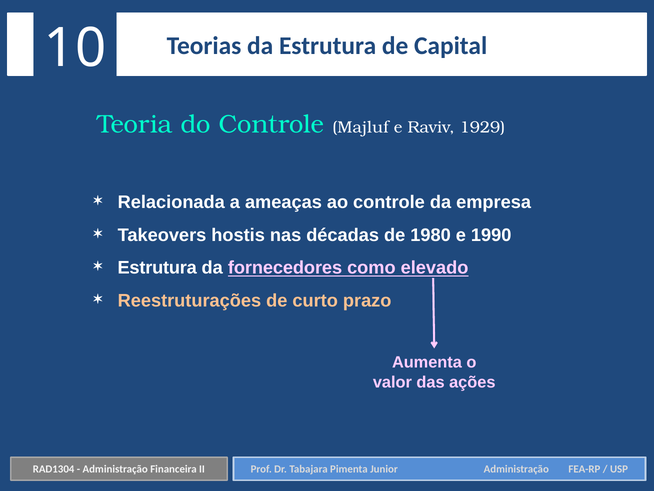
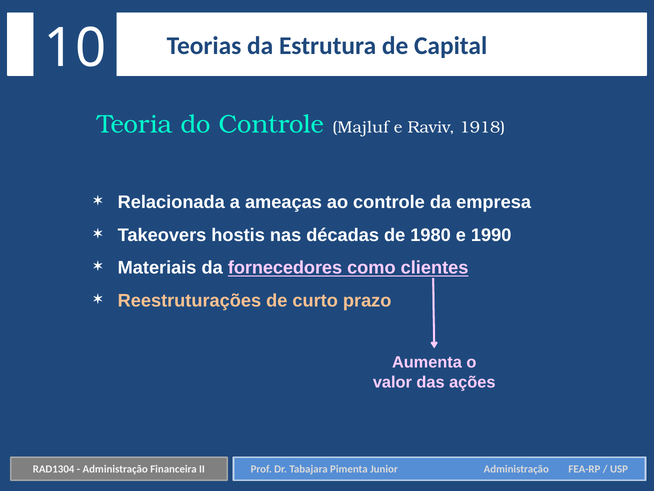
1929: 1929 -> 1918
Estrutura at (157, 268): Estrutura -> Materiais
elevado: elevado -> clientes
